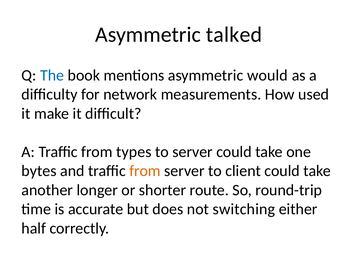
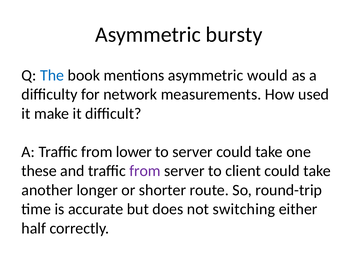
talked: talked -> bursty
types: types -> lower
bytes: bytes -> these
from at (145, 171) colour: orange -> purple
